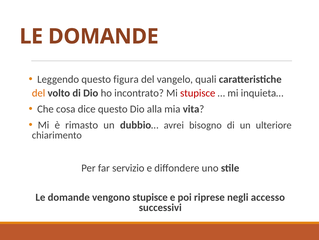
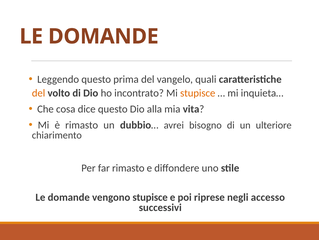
figura: figura -> prima
stupisce at (198, 93) colour: red -> orange
far servizio: servizio -> rimasto
